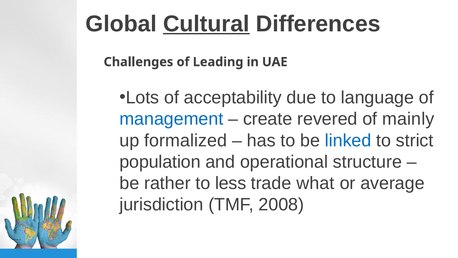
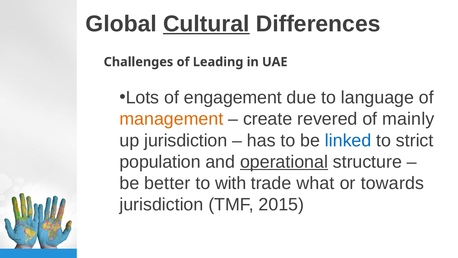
acceptability: acceptability -> engagement
management colour: blue -> orange
up formalized: formalized -> jurisdiction
operational underline: none -> present
rather: rather -> better
less: less -> with
average: average -> towards
2008: 2008 -> 2015
